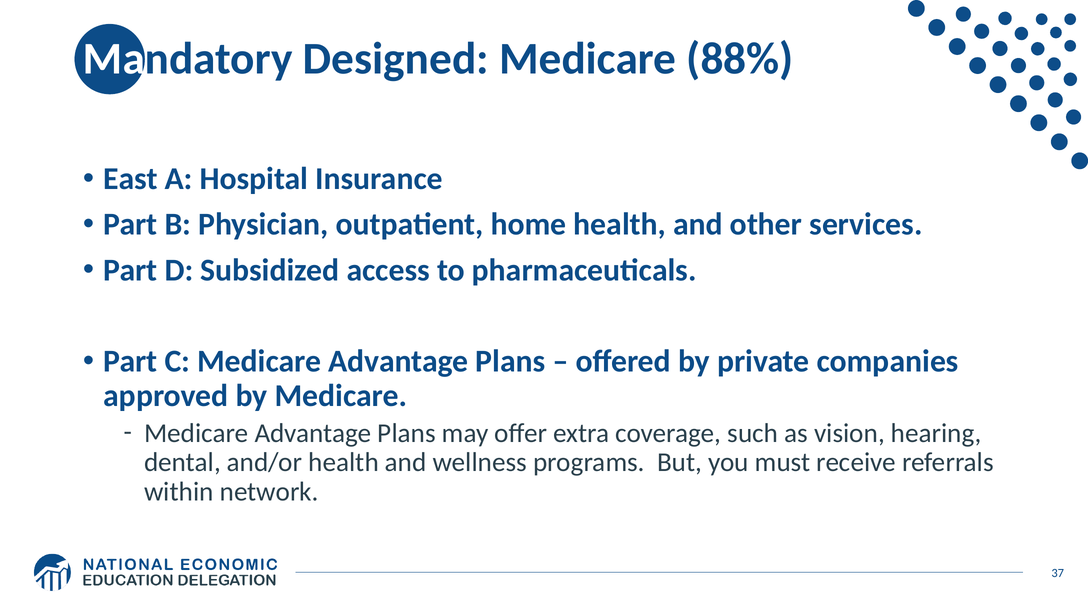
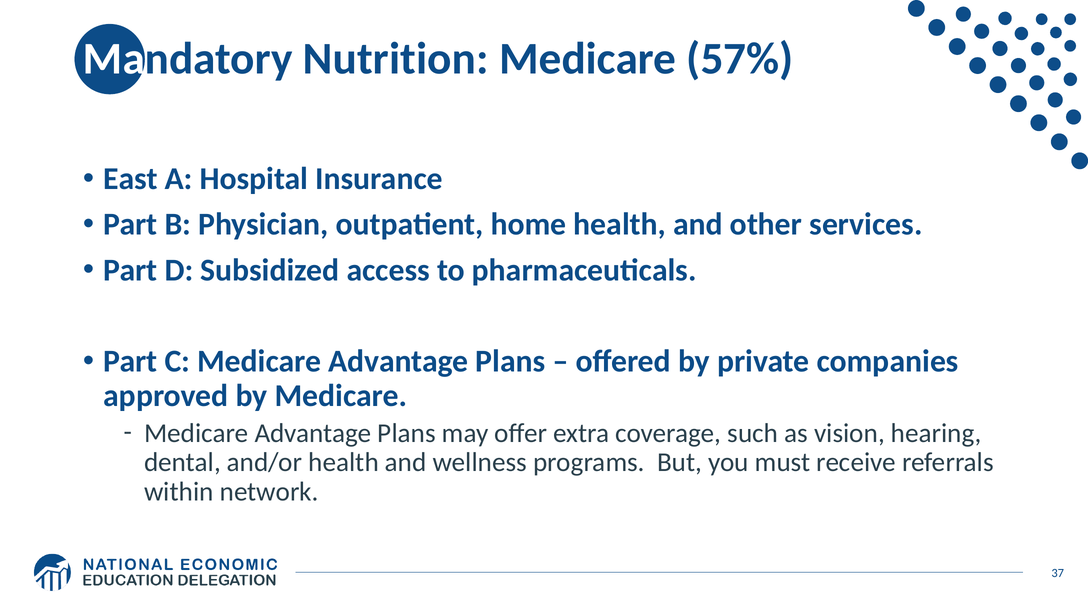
Designed: Designed -> Nutrition
88%: 88% -> 57%
